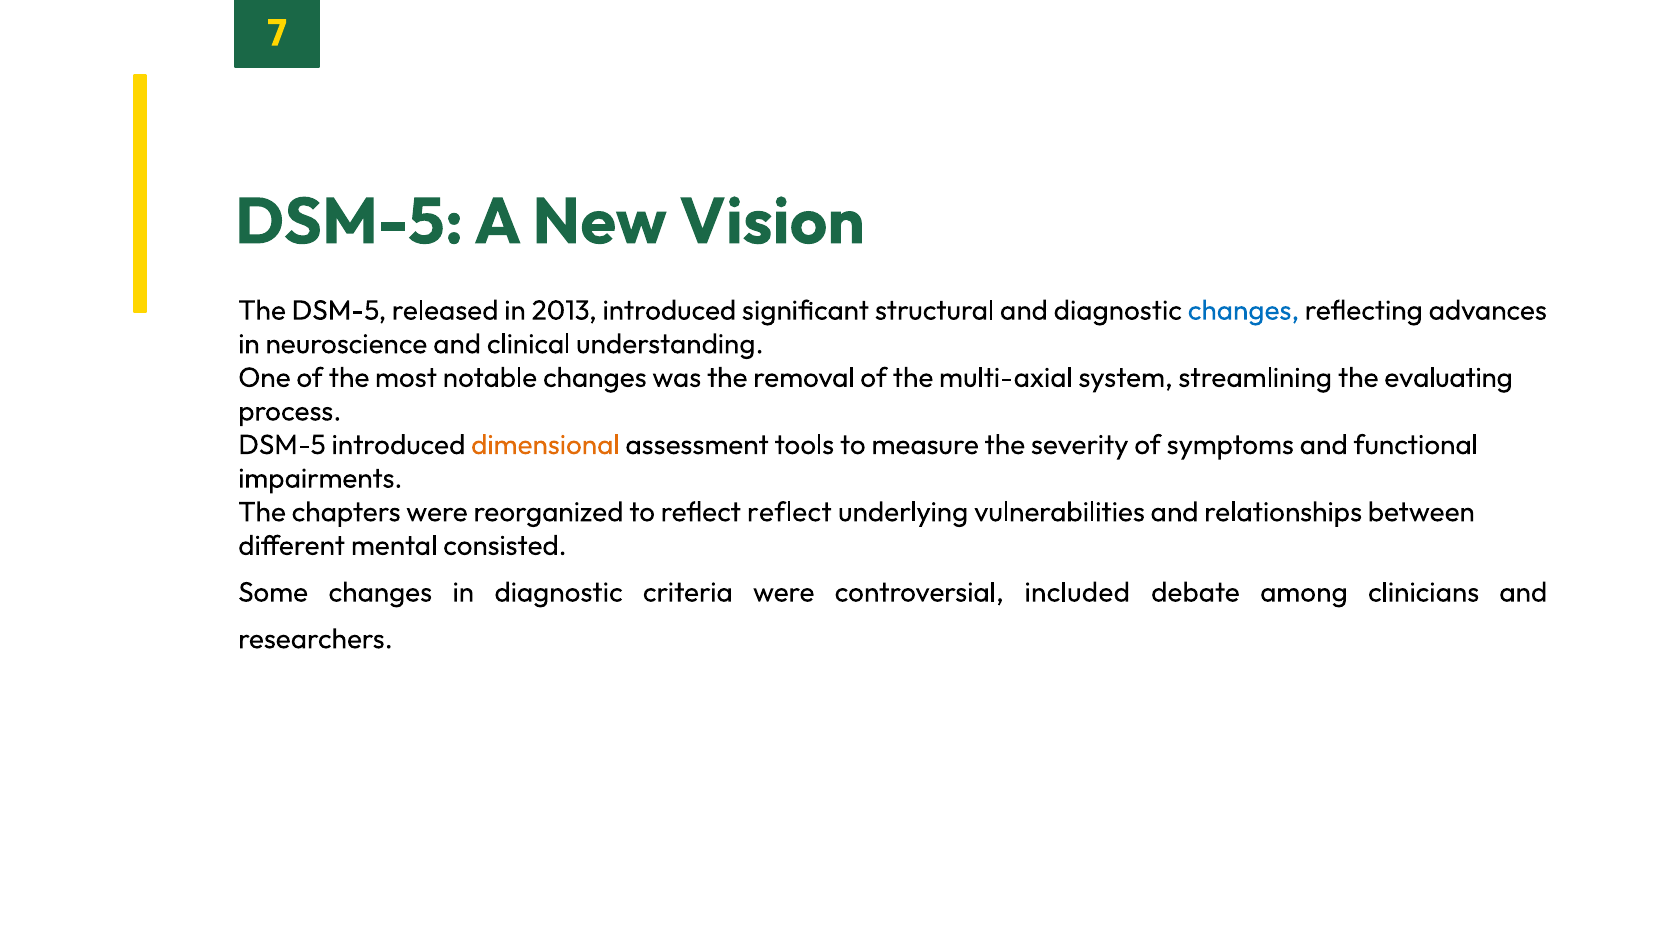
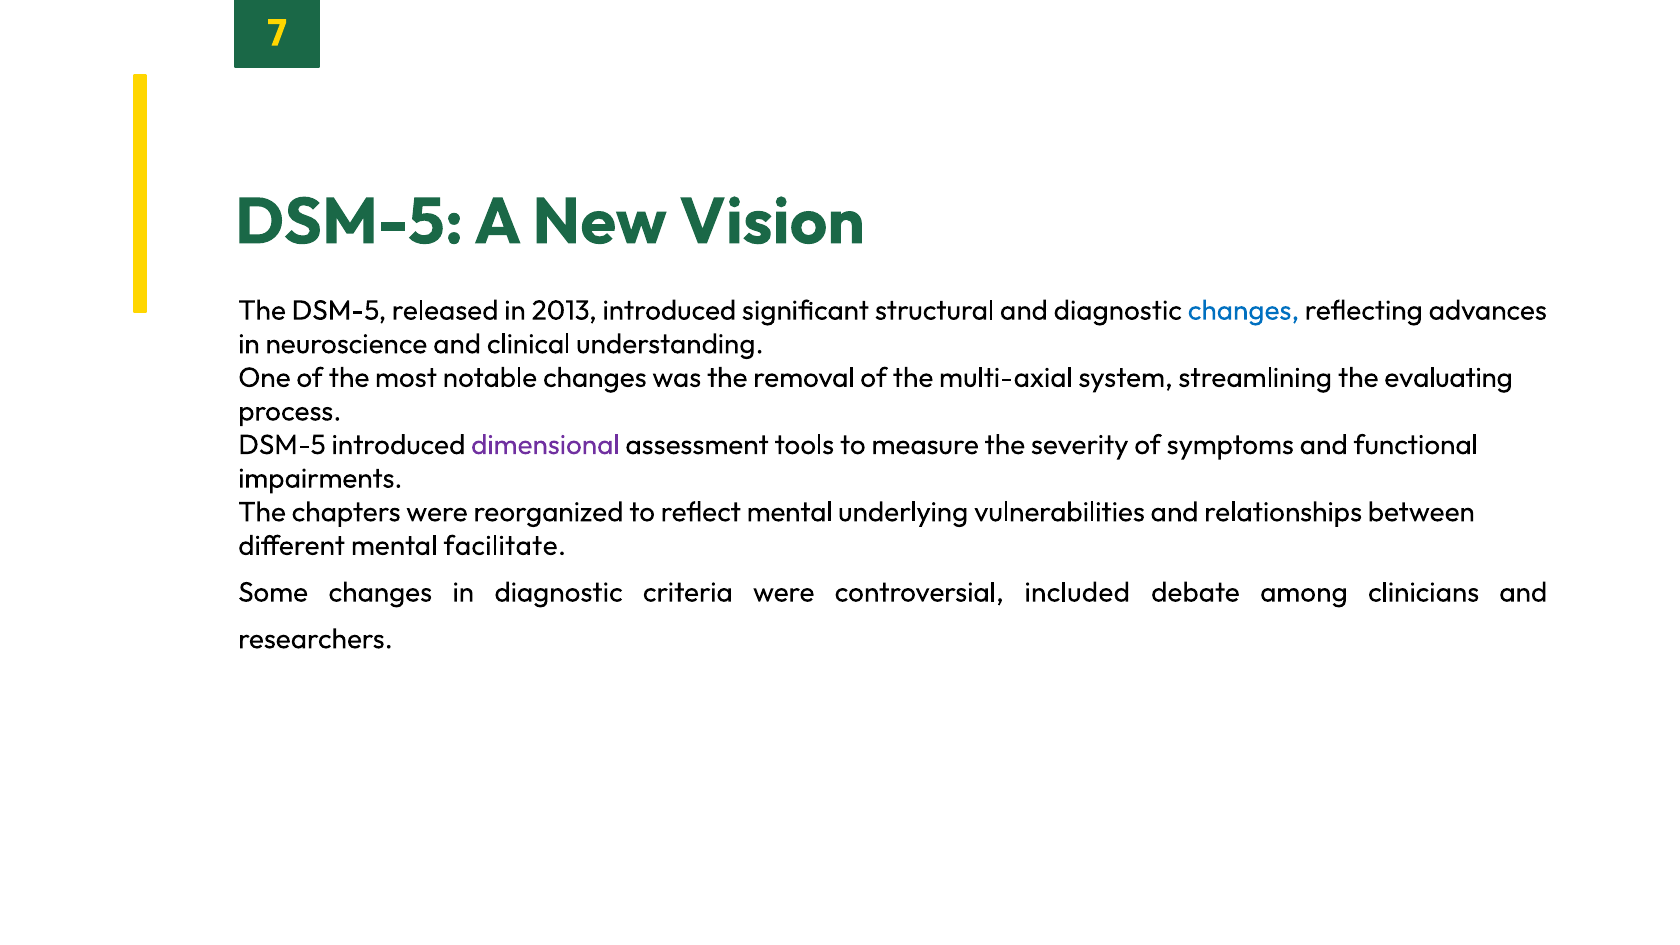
dimensional colour: orange -> purple
reflect reflect: reflect -> mental
consisted: consisted -> facilitate
